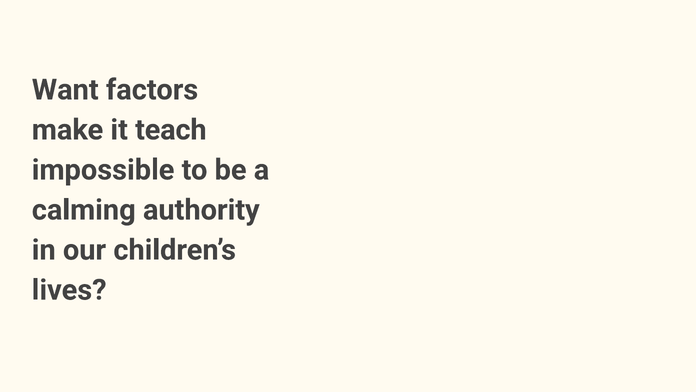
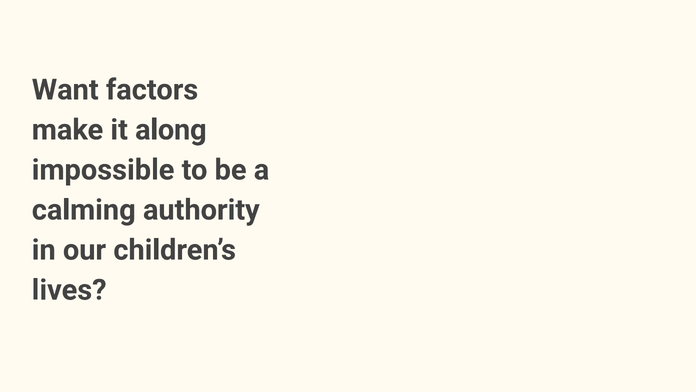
teach: teach -> along
